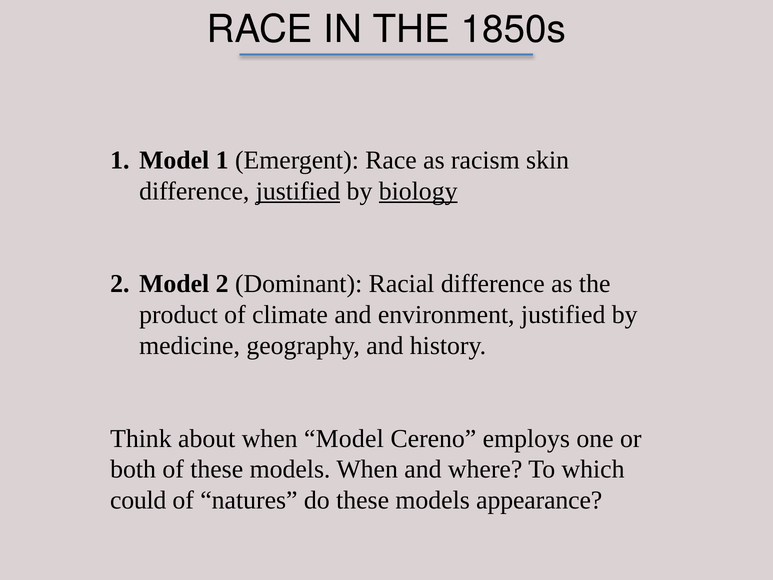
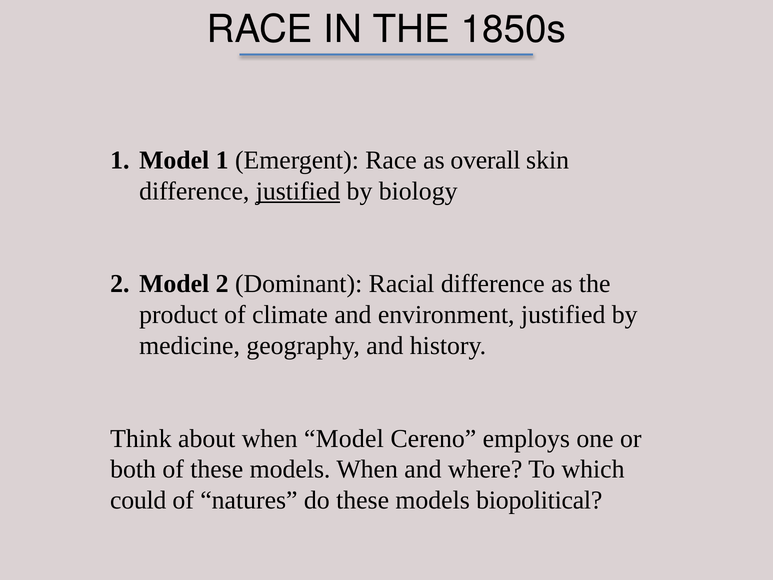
racism: racism -> overall
biology underline: present -> none
appearance: appearance -> biopolitical
